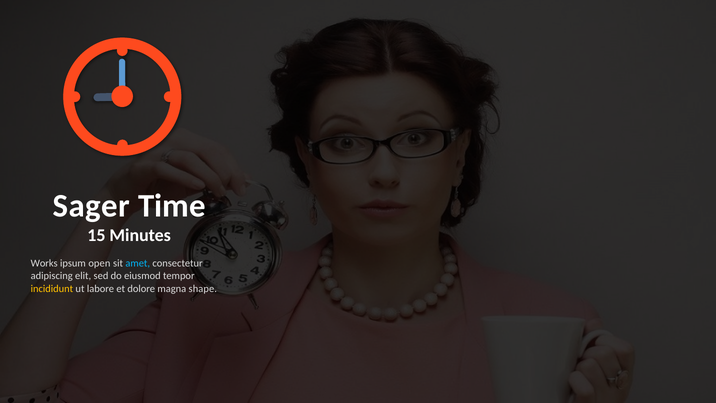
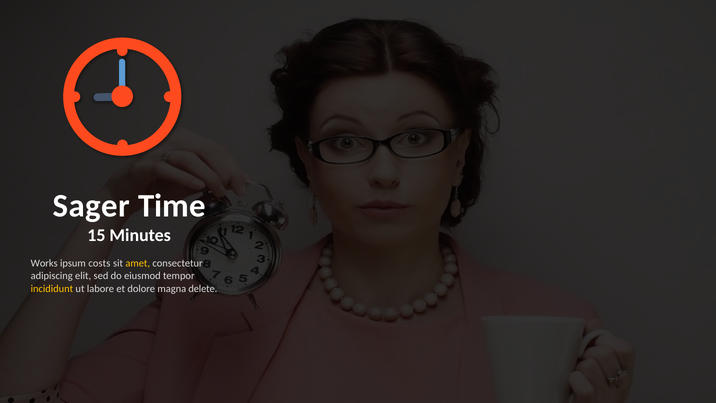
open: open -> costs
amet colour: light blue -> yellow
shape: shape -> delete
